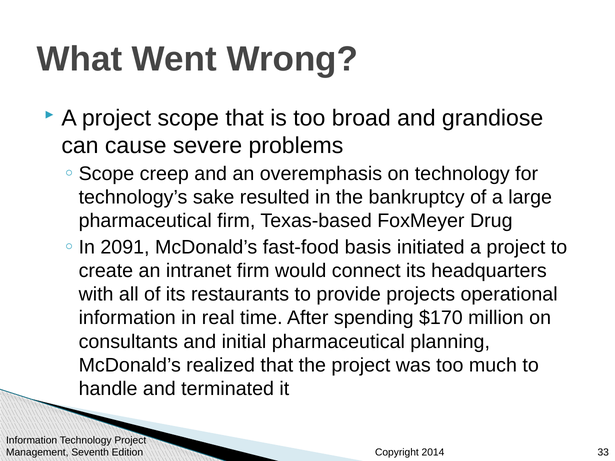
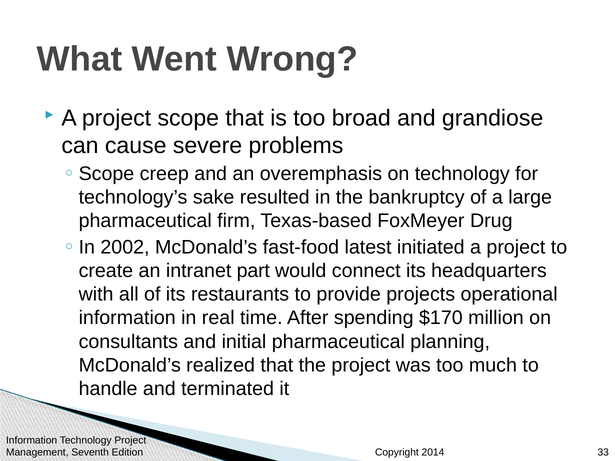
2091: 2091 -> 2002
basis: basis -> latest
intranet firm: firm -> part
